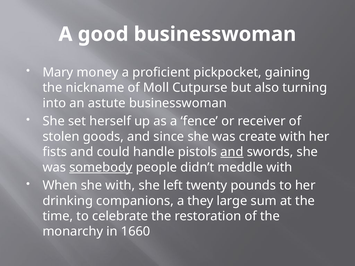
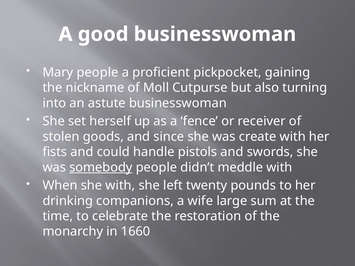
Mary money: money -> people
and at (232, 152) underline: present -> none
they: they -> wife
